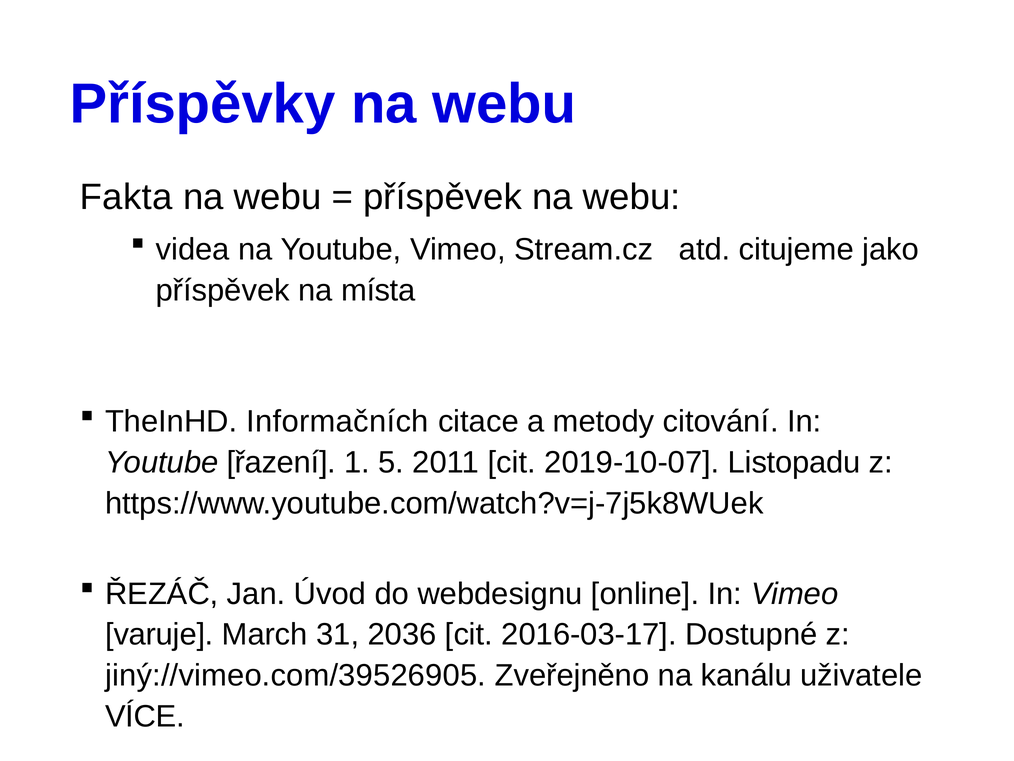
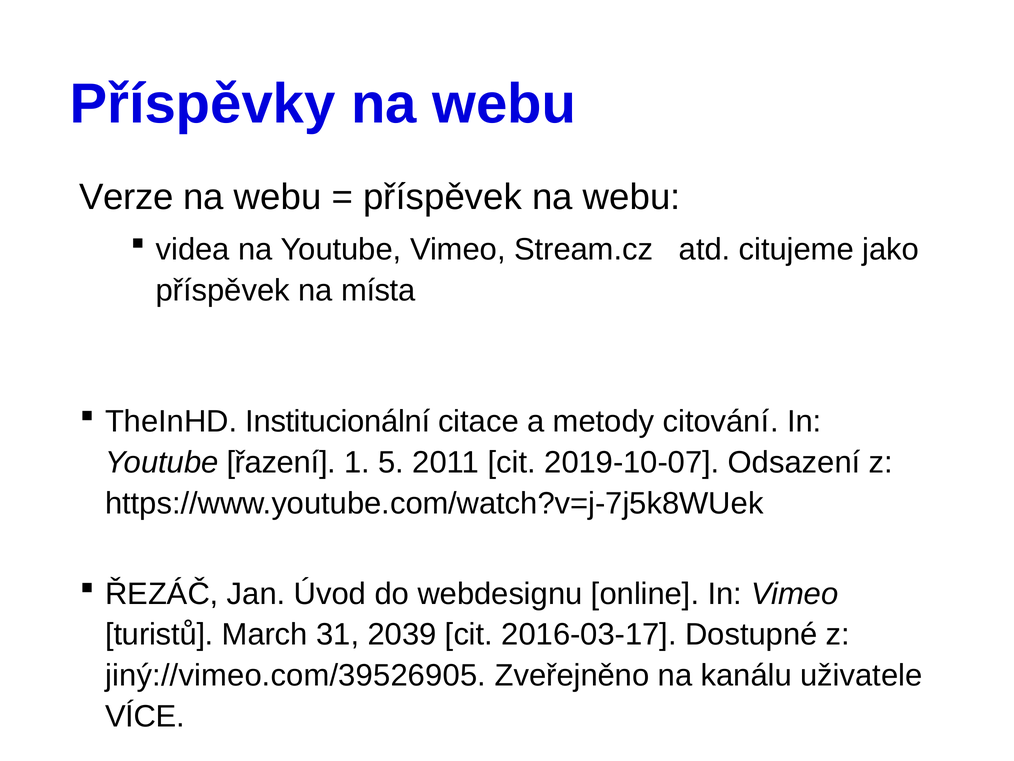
Fakta: Fakta -> Verze
Informačních: Informačních -> Institucionální
Listopadu: Listopadu -> Odsazení
varuje: varuje -> turistů
2036: 2036 -> 2039
